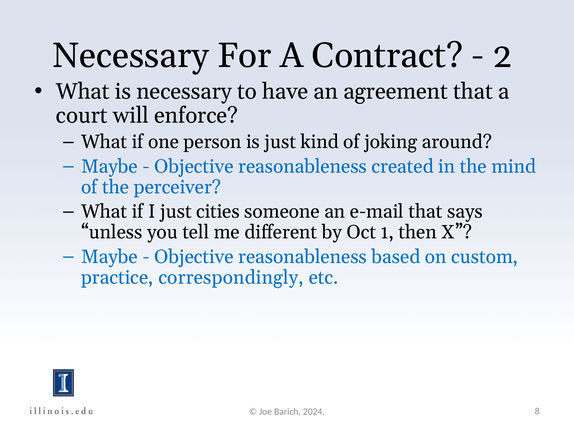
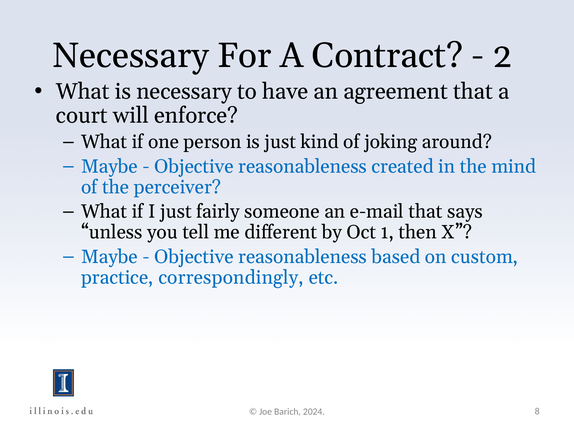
cities: cities -> fairly
